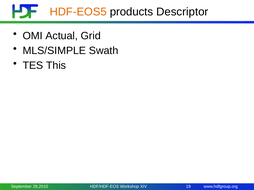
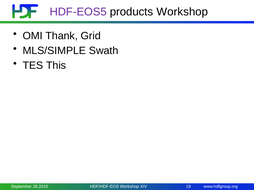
HDF-EOS5 colour: orange -> purple
products Descriptor: Descriptor -> Workshop
Actual: Actual -> Thank
